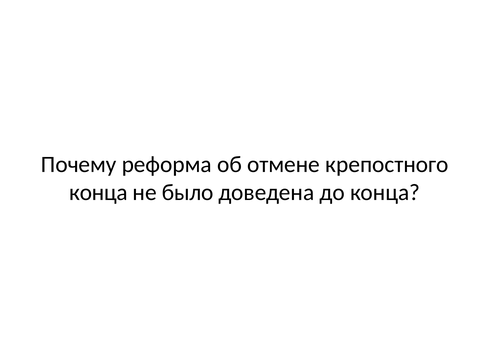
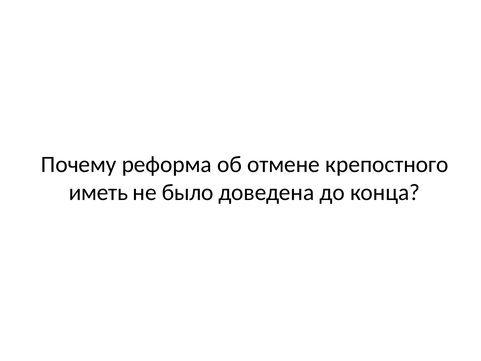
конца at (98, 192): конца -> иметь
